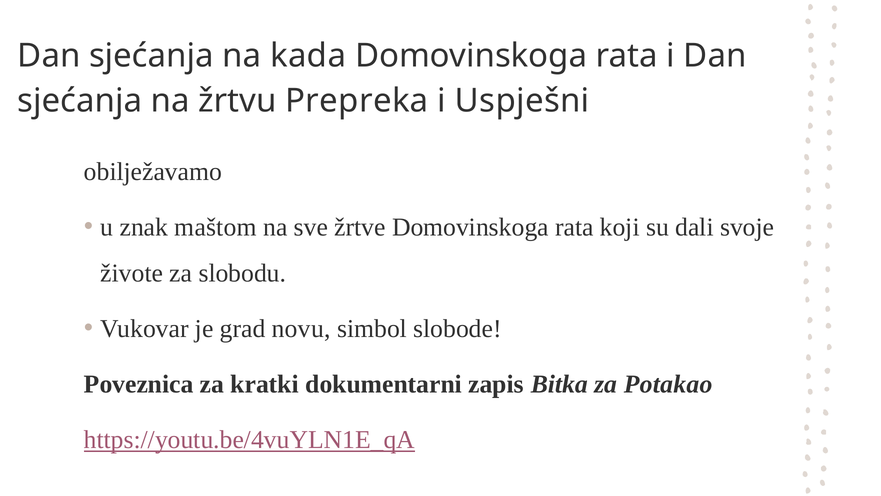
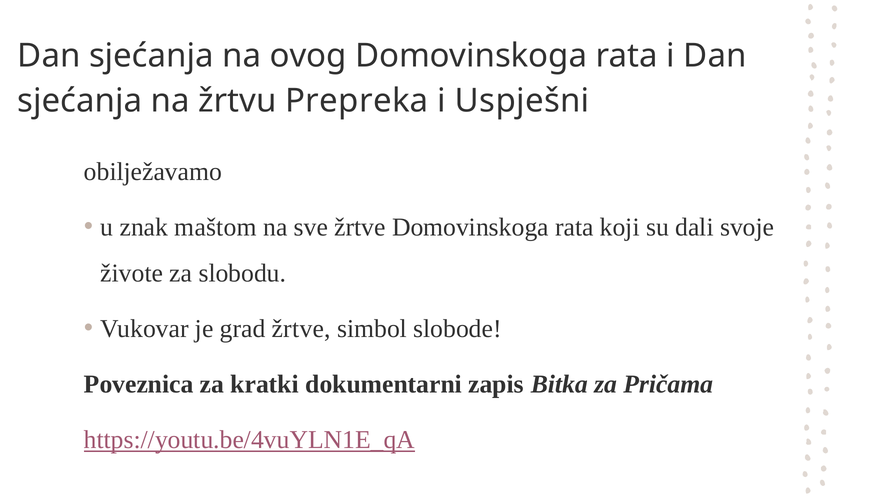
kada: kada -> ovog
grad novu: novu -> žrtve
Potakao: Potakao -> Pričama
